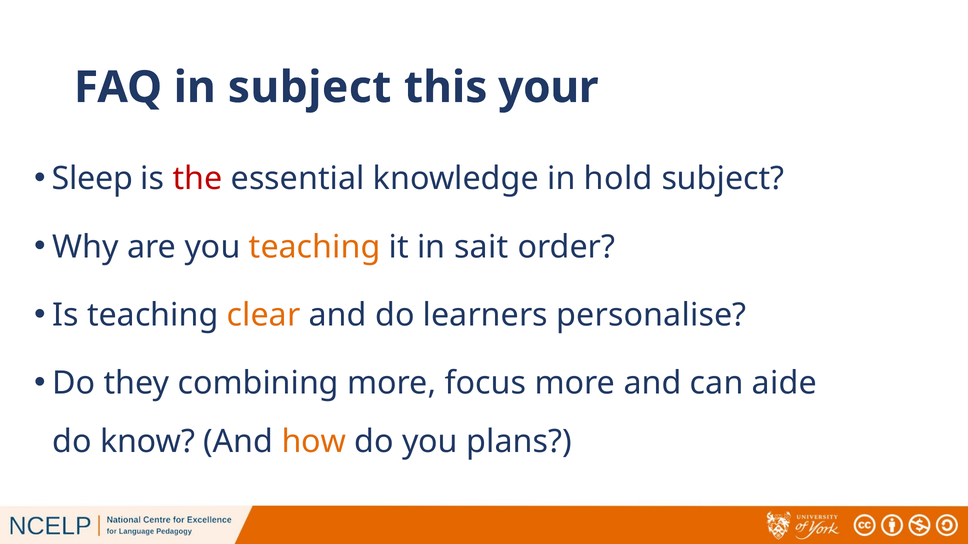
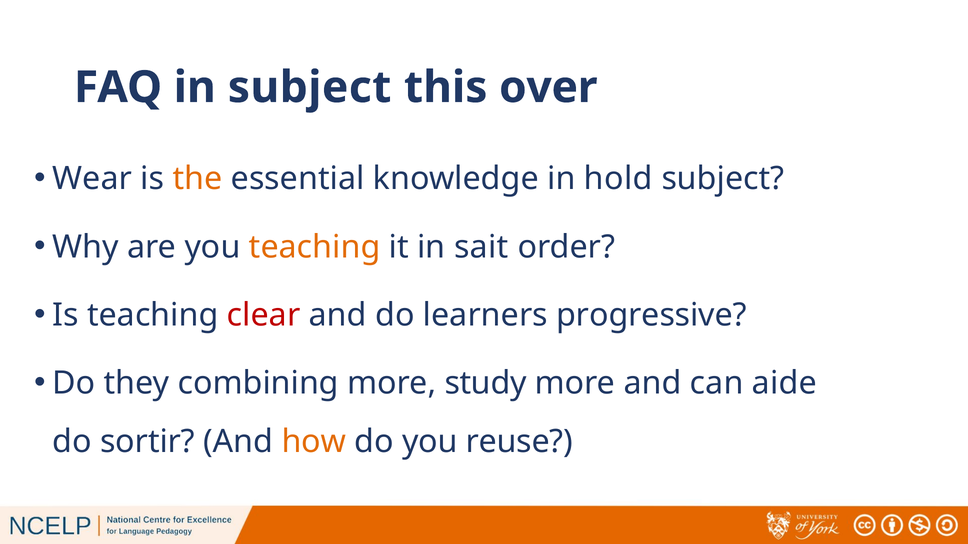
your: your -> over
Sleep: Sleep -> Wear
the colour: red -> orange
clear colour: orange -> red
personalise: personalise -> progressive
focus: focus -> study
know: know -> sortir
plans: plans -> reuse
